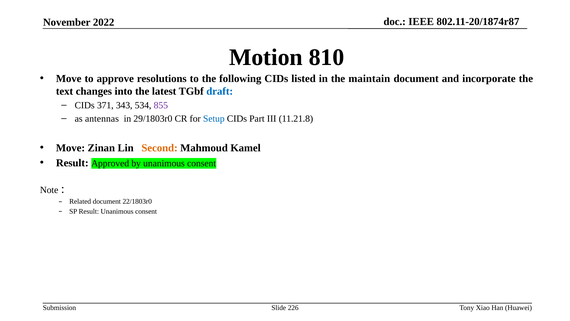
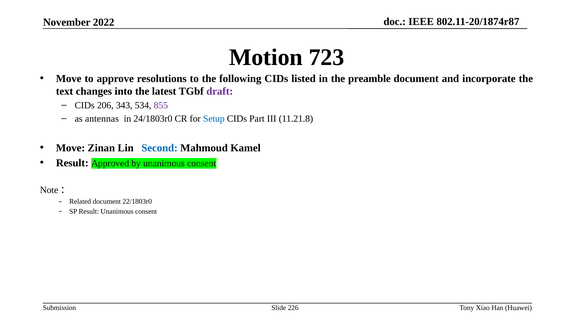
810: 810 -> 723
maintain: maintain -> preamble
draft colour: blue -> purple
371: 371 -> 206
29/1803r0: 29/1803r0 -> 24/1803r0
Second colour: orange -> blue
